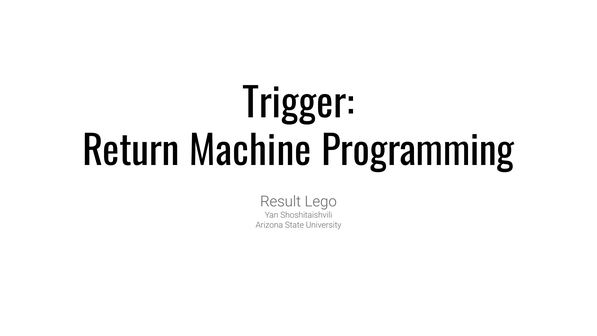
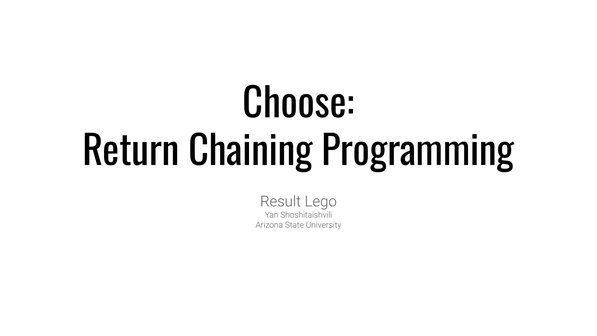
Trigger: Trigger -> Choose
Machine: Machine -> Chaining
